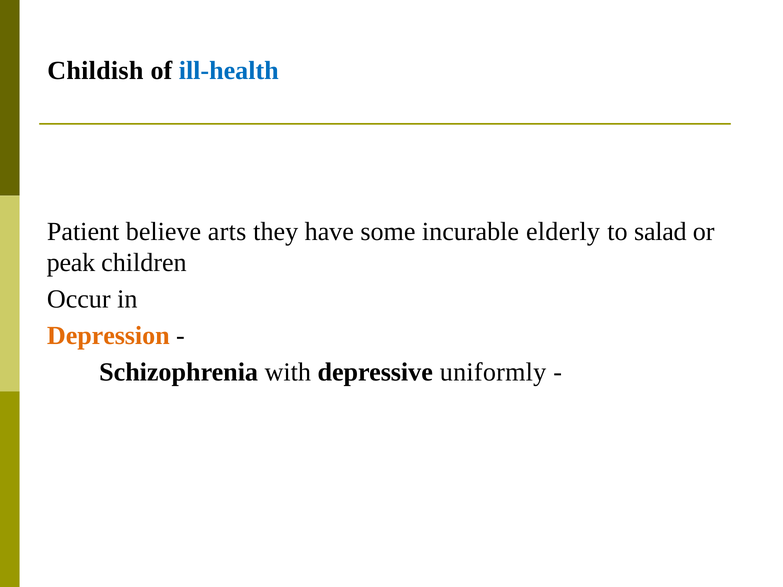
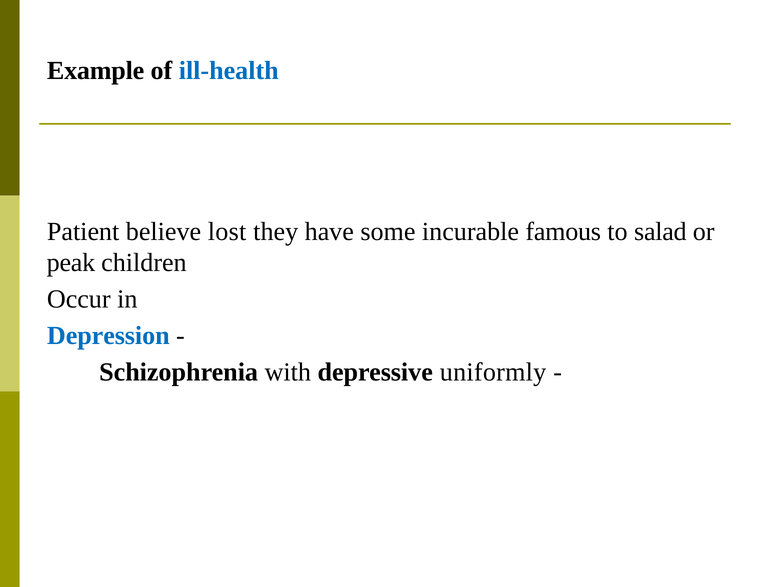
Childish: Childish -> Example
arts: arts -> lost
elderly: elderly -> famous
Depression colour: orange -> blue
